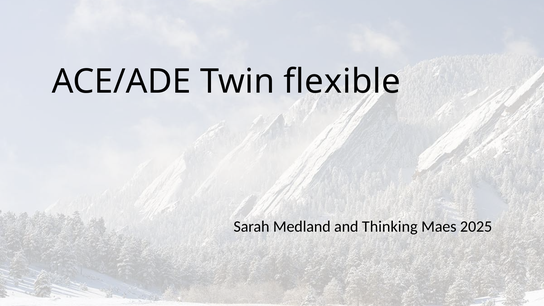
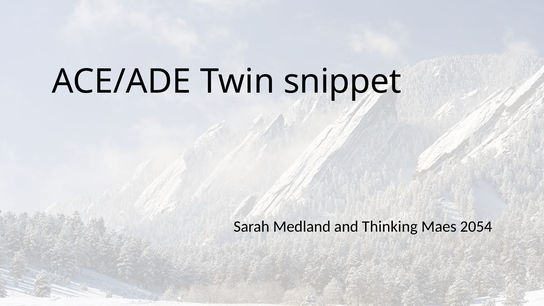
flexible: flexible -> snippet
2025: 2025 -> 2054
